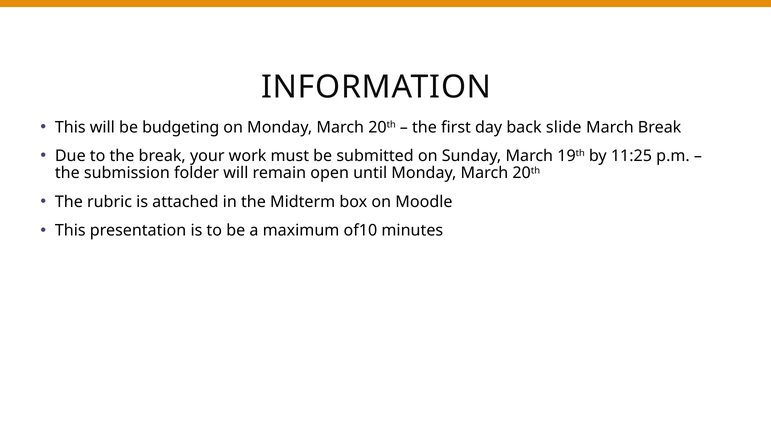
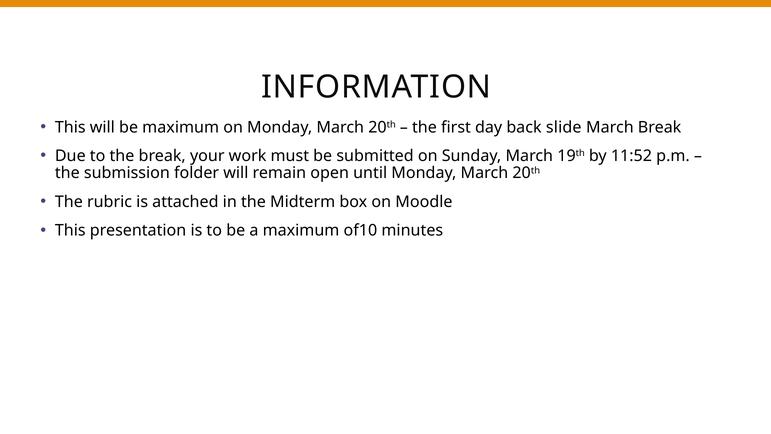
be budgeting: budgeting -> maximum
11:25: 11:25 -> 11:52
